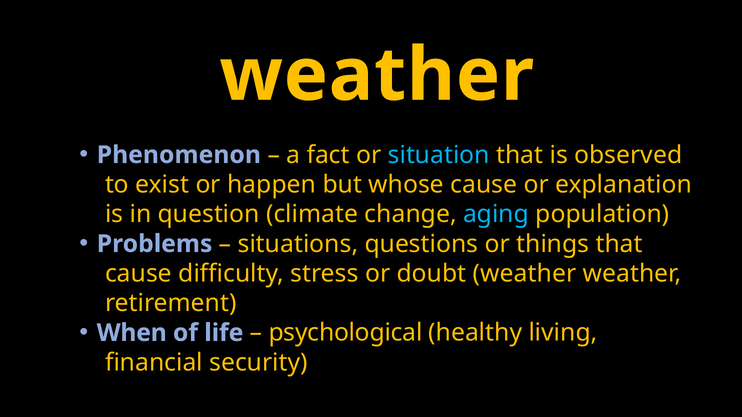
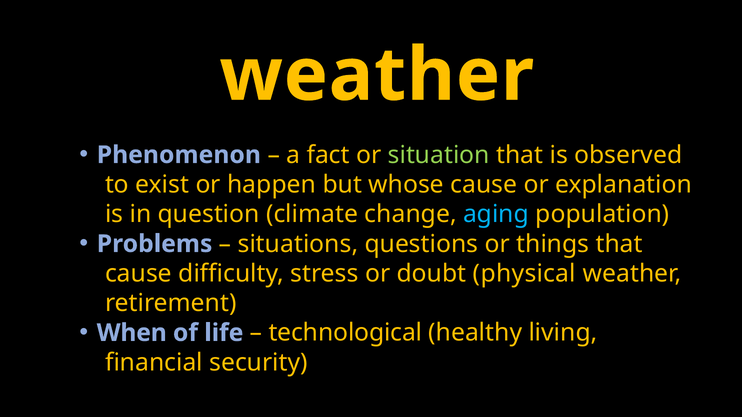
situation colour: light blue -> light green
doubt weather: weather -> physical
psychological: psychological -> technological
